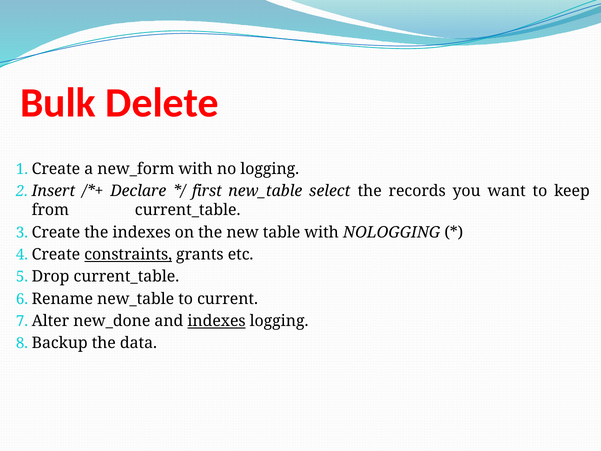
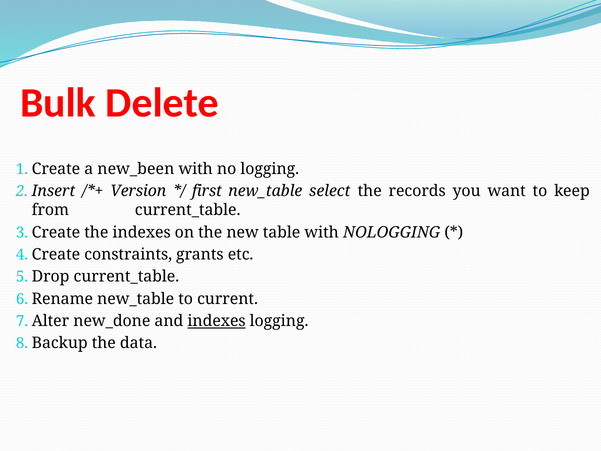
new_form: new_form -> new_been
Declare: Declare -> Version
constraints underline: present -> none
